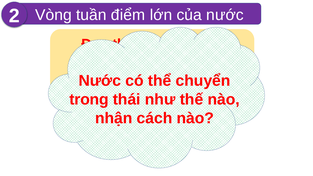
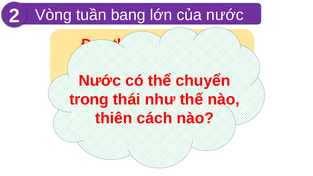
điểm: điểm -> bang
nhận at (114, 118): nhận -> thiên
